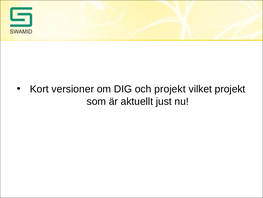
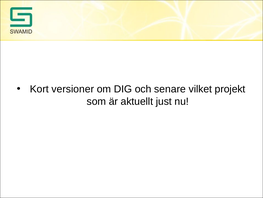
och projekt: projekt -> senare
